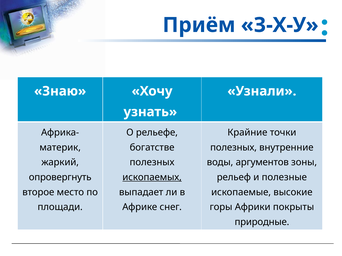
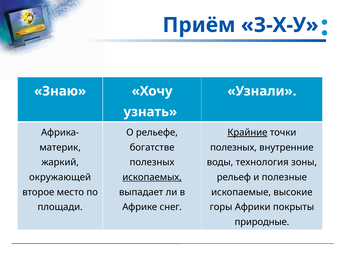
Крайние underline: none -> present
аргументов: аргументов -> технология
опровергнуть: опровергнуть -> окружающей
